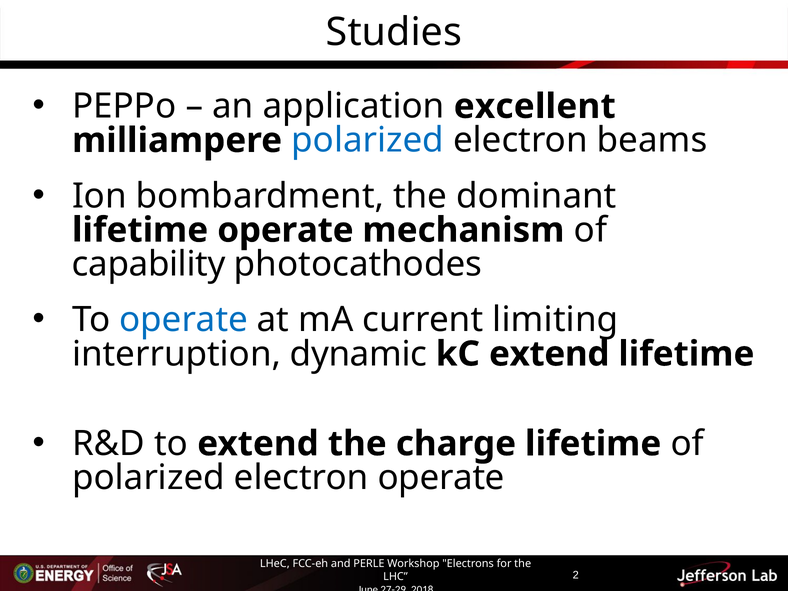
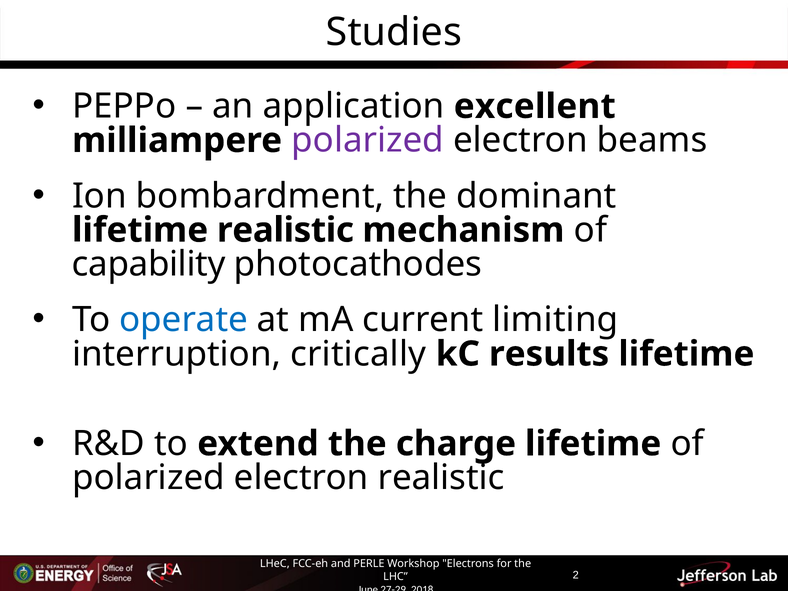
polarized at (368, 140) colour: blue -> purple
lifetime operate: operate -> realistic
dynamic: dynamic -> critically
kC extend: extend -> results
electron operate: operate -> realistic
